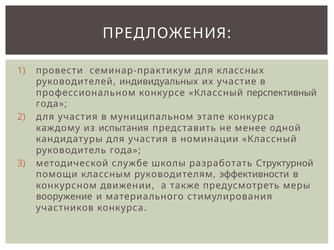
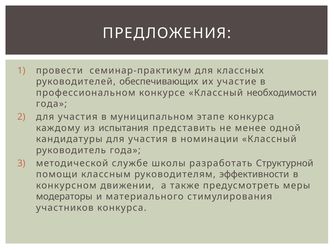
индивидуальных: индивидуальных -> обеспечивающих
перспективный: перспективный -> необходимости
вооружение: вооружение -> модераторы
